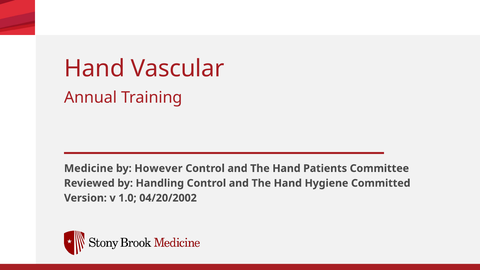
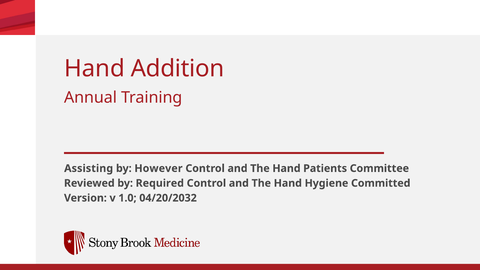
Vascular: Vascular -> Addition
Medicine: Medicine -> Assisting
Handling: Handling -> Required
04/20/2002: 04/20/2002 -> 04/20/2032
